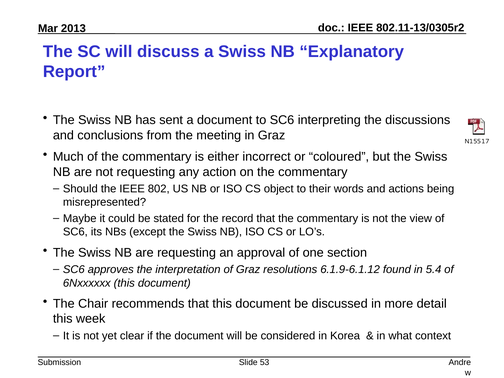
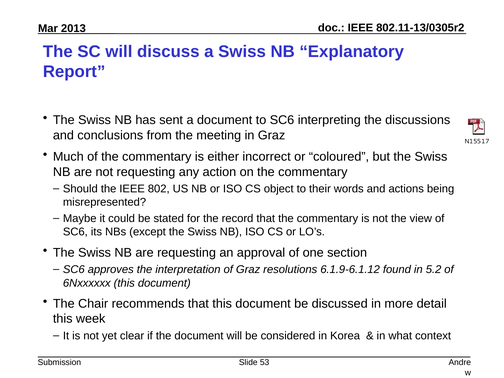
5.4: 5.4 -> 5.2
